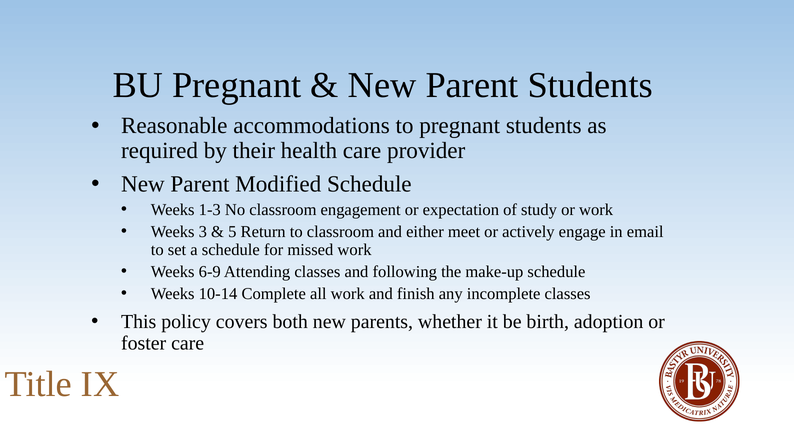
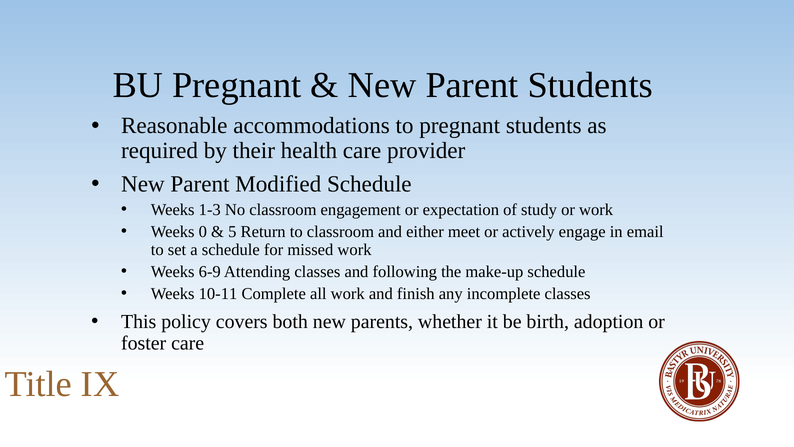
3: 3 -> 0
10-14: 10-14 -> 10-11
